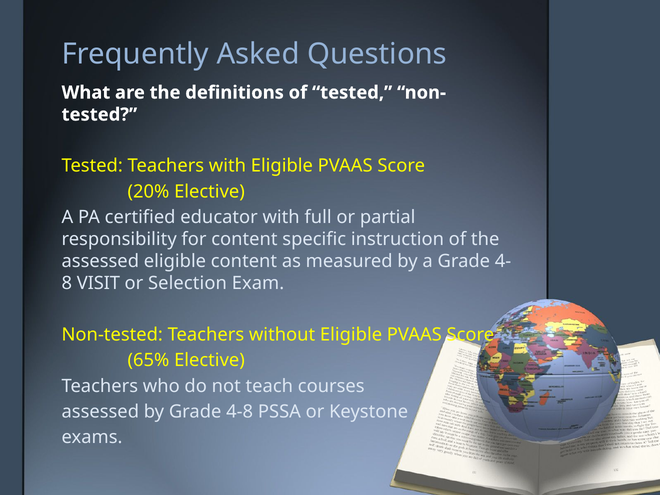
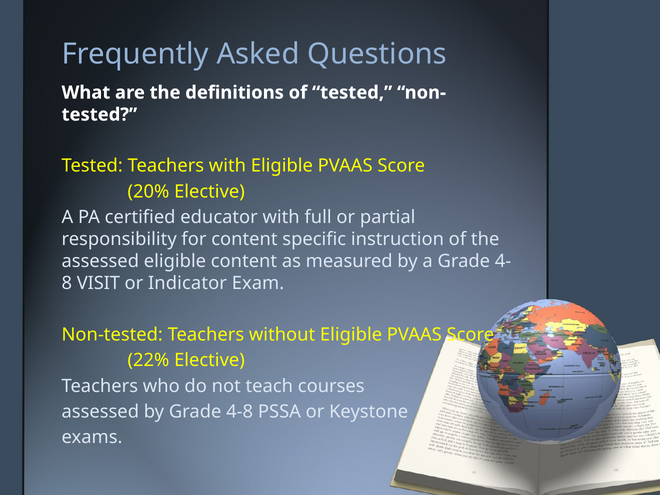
Selection: Selection -> Indicator
65%: 65% -> 22%
